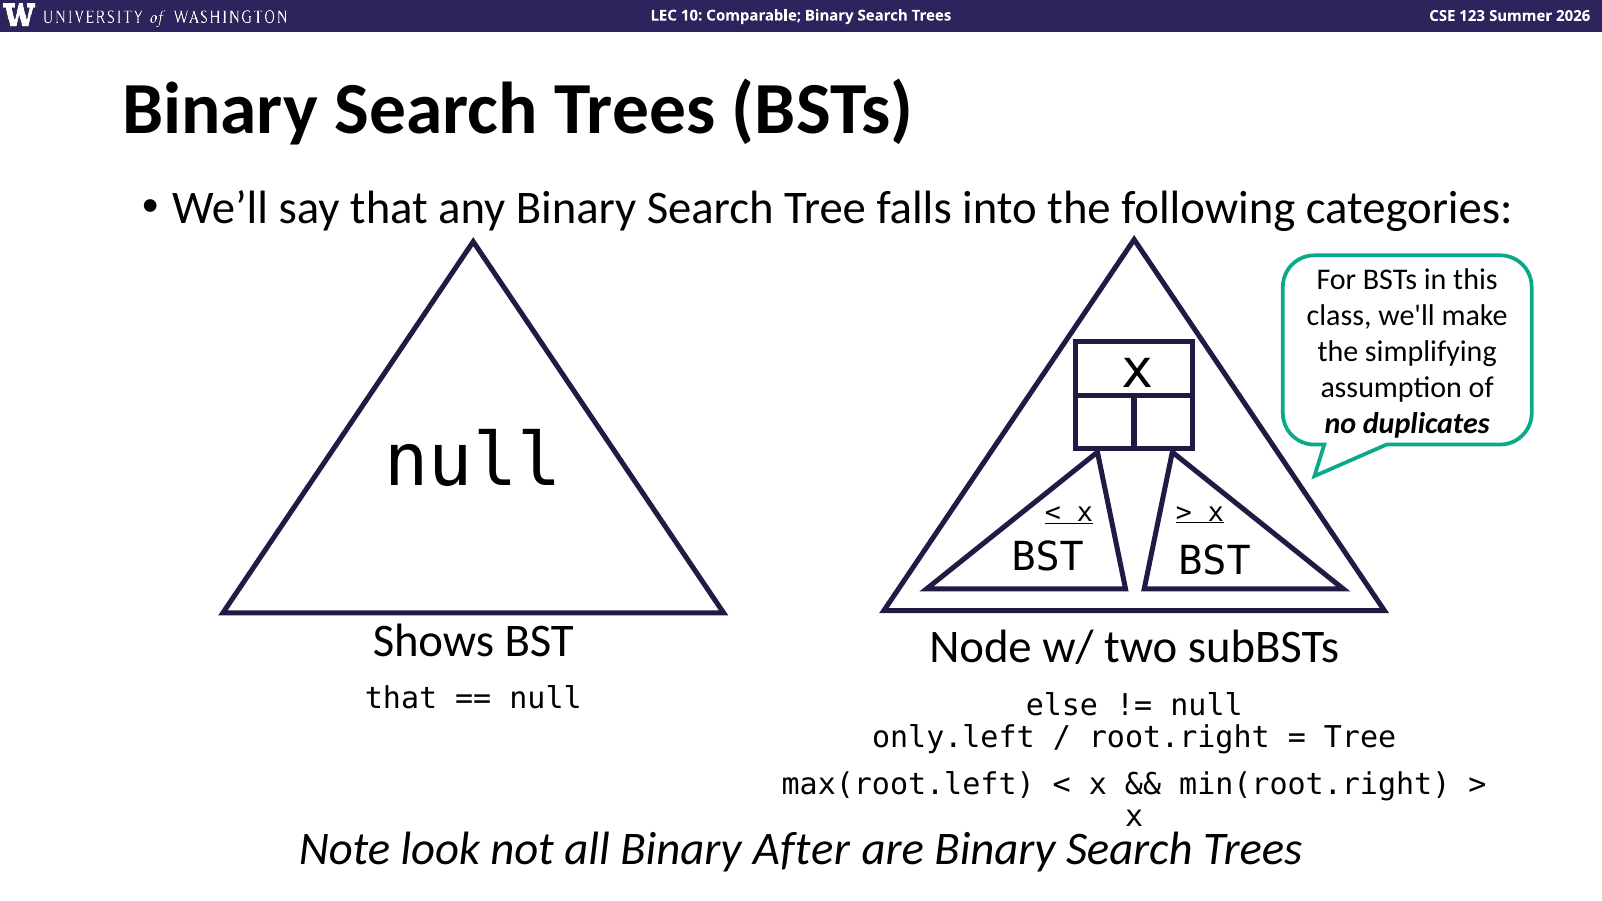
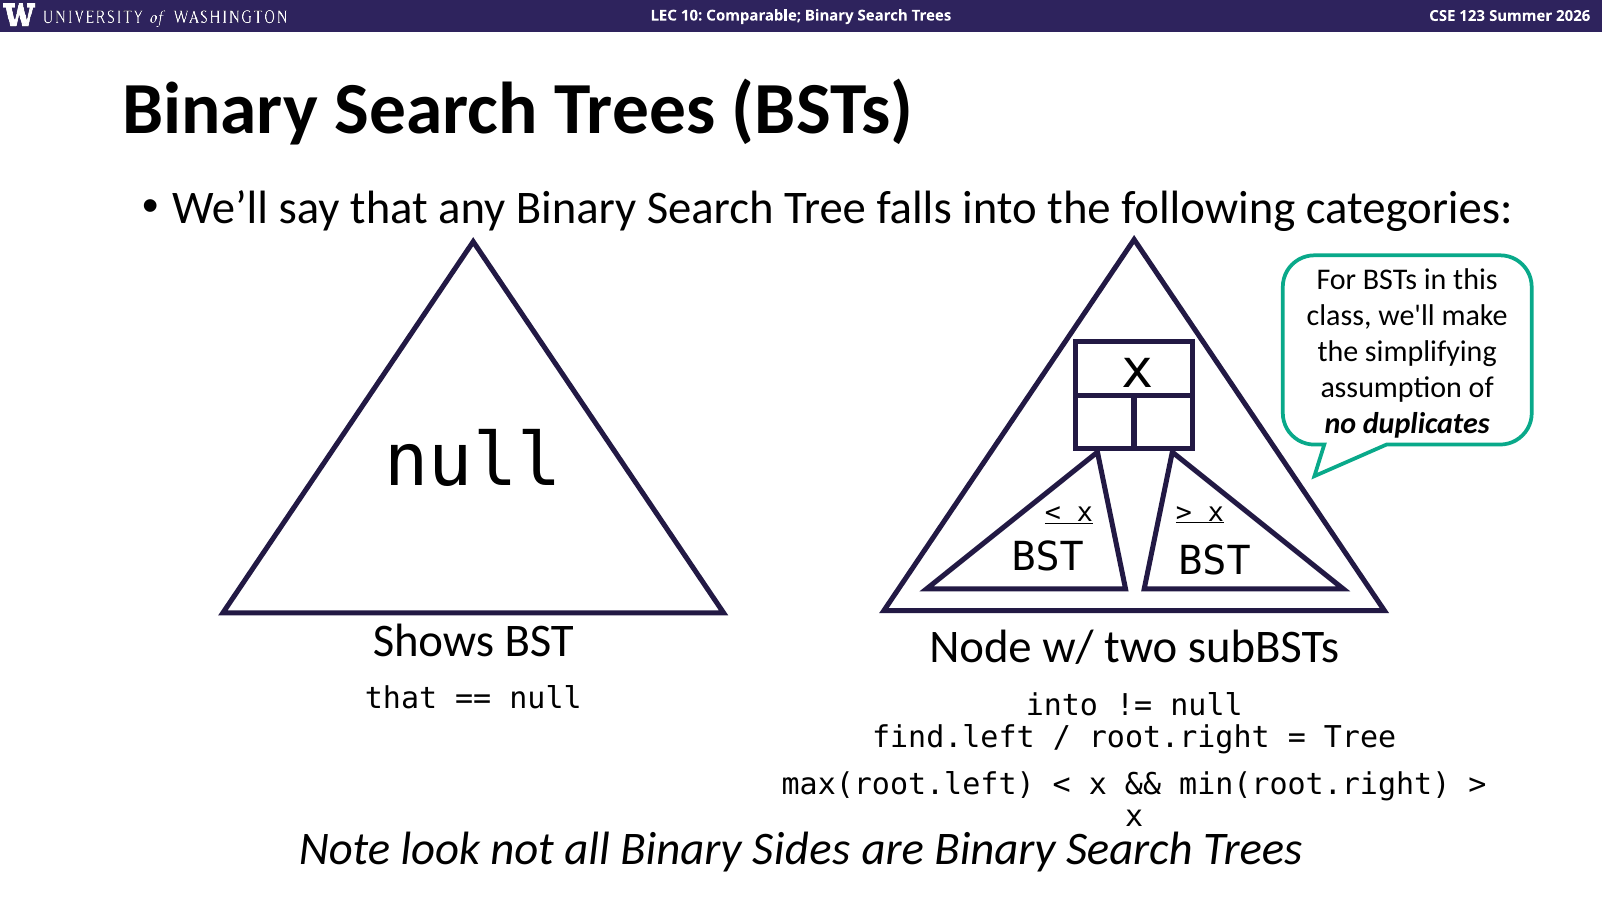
else at (1062, 705): else -> into
only.left: only.left -> find.left
After: After -> Sides
